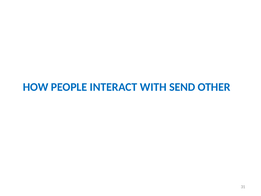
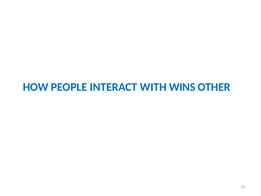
SEND: SEND -> WINS
